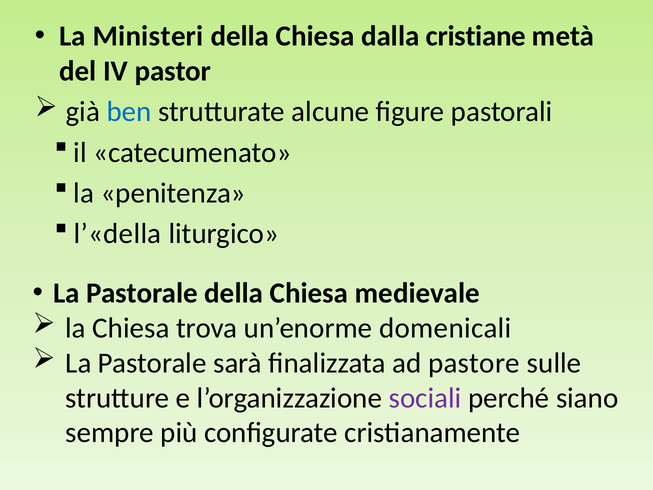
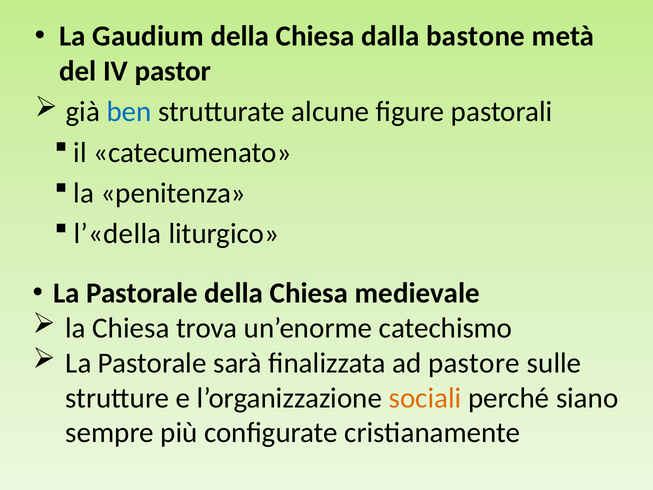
Ministeri: Ministeri -> Gaudium
cristiane: cristiane -> bastone
domenicali: domenicali -> catechismo
sociali colour: purple -> orange
